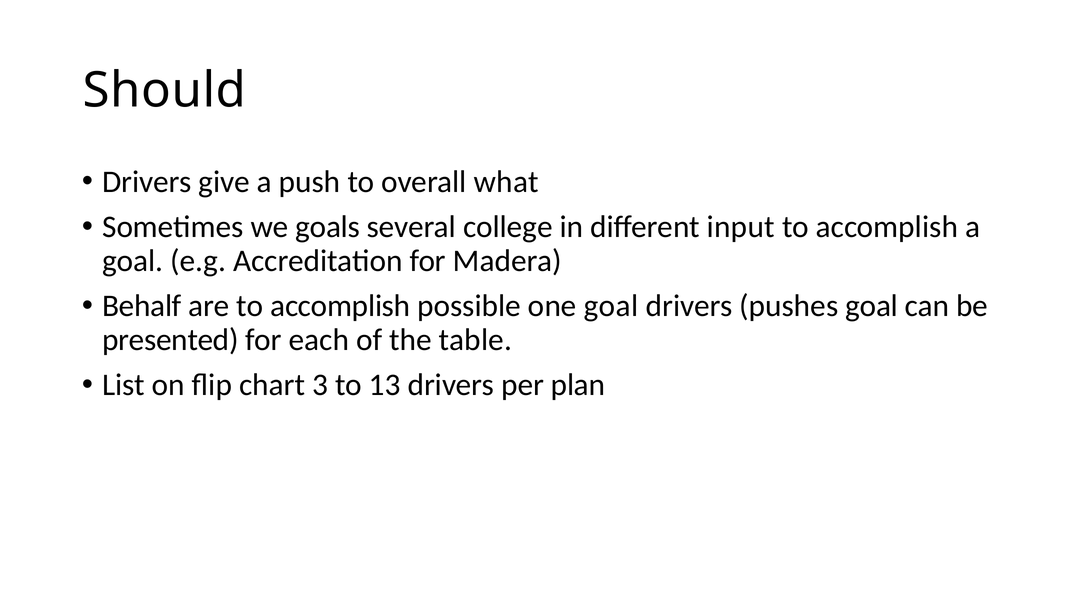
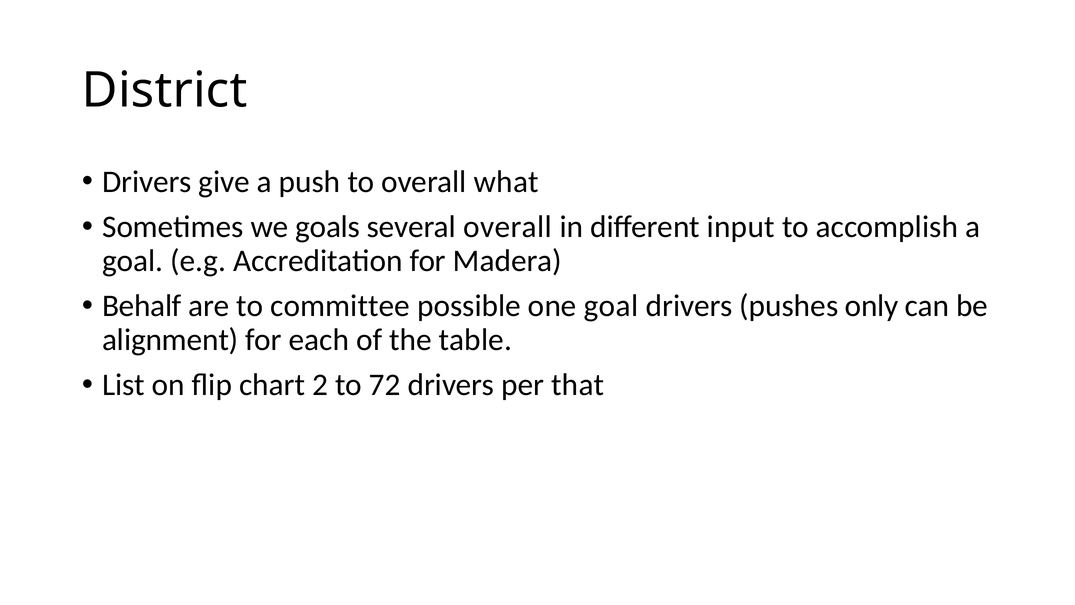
Should: Should -> District
several college: college -> overall
are to accomplish: accomplish -> committee
pushes goal: goal -> only
presented: presented -> alignment
3: 3 -> 2
13: 13 -> 72
plan: plan -> that
